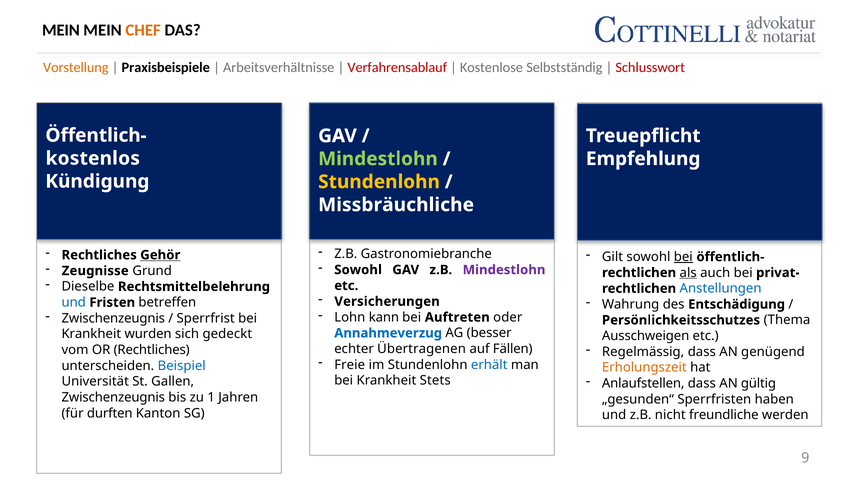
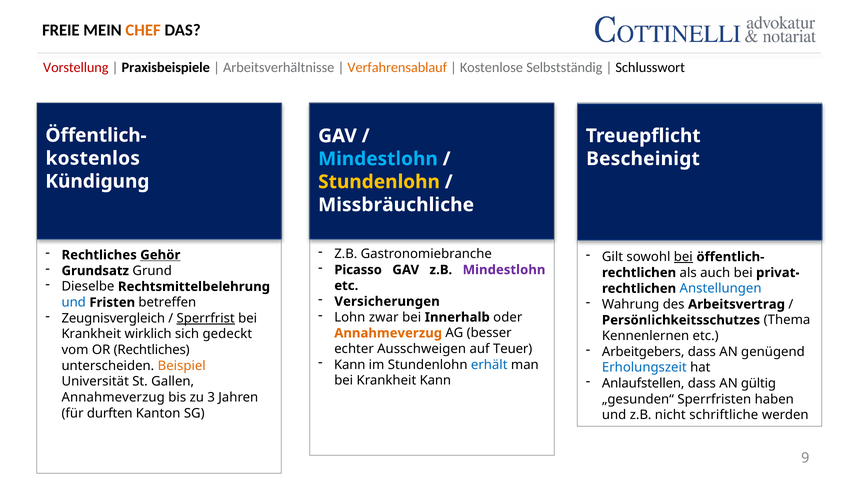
MEIN at (61, 30): MEIN -> FREIE
Vorstellung colour: orange -> red
Verfahrensablauf colour: red -> orange
Schlusswort colour: red -> black
Empfehlung: Empfehlung -> Bescheinigt
Mindestlohn at (378, 159) colour: light green -> light blue
Sowohl at (358, 269): Sowohl -> Picasso
Zeugnisse: Zeugnisse -> Grundsatz
als underline: present -> none
Entschädigung: Entschädigung -> Arbeitsvertrag
kann: kann -> zwar
Auftreten: Auftreten -> Innerhalb
Zwischenzeugnis at (113, 318): Zwischenzeugnis -> Zeugnisvergleich
Sperrfrist underline: none -> present
wurden: wurden -> wirklich
Annahmeverzug at (388, 333) colour: blue -> orange
Ausschweigen: Ausschweigen -> Kennenlernen
Regelmässig: Regelmässig -> Arbeitgebers
Übertragenen: Übertragenen -> Ausschweigen
Fällen: Fällen -> Teuer
Freie at (350, 364): Freie -> Kann
Beispiel colour: blue -> orange
Erholungszeit colour: orange -> blue
Krankheit Stets: Stets -> Kann
Zwischenzeugnis at (113, 397): Zwischenzeugnis -> Annahmeverzug
1: 1 -> 3
freundliche: freundliche -> schriftliche
